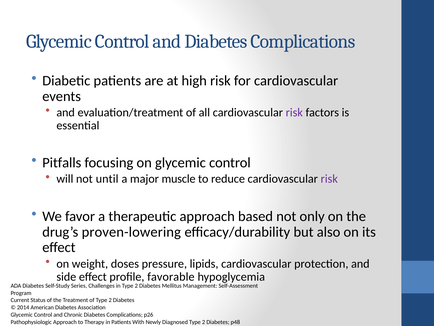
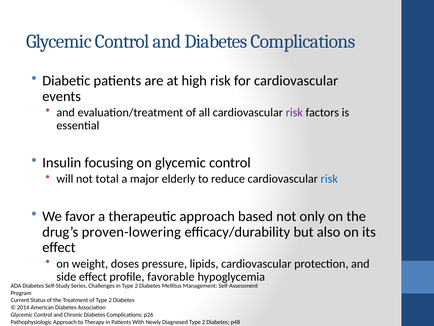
Pitfalls: Pitfalls -> Insulin
until: until -> total
muscle: muscle -> elderly
risk at (329, 179) colour: purple -> blue
